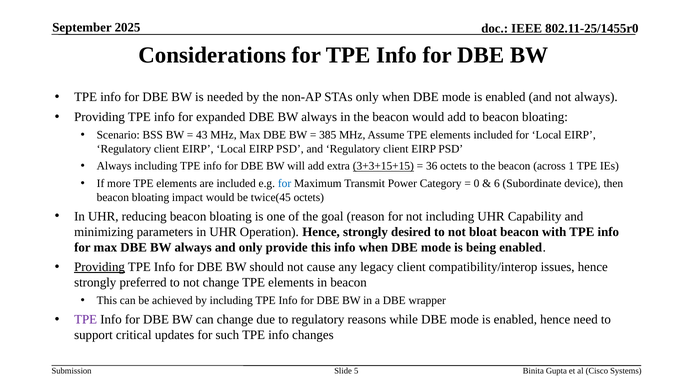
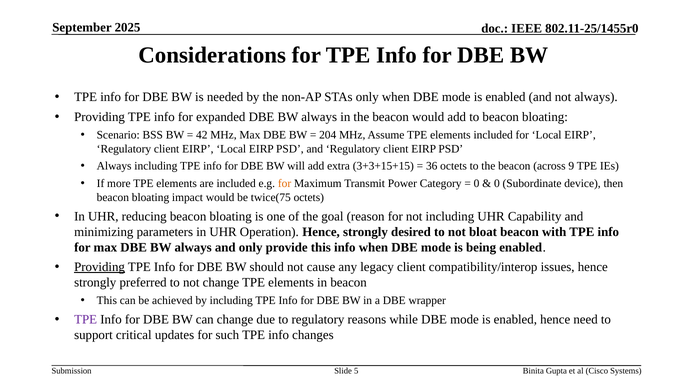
43: 43 -> 42
385: 385 -> 204
3+3+15+15 underline: present -> none
1: 1 -> 9
for at (285, 183) colour: blue -> orange
6 at (497, 183): 6 -> 0
twice(45: twice(45 -> twice(75
